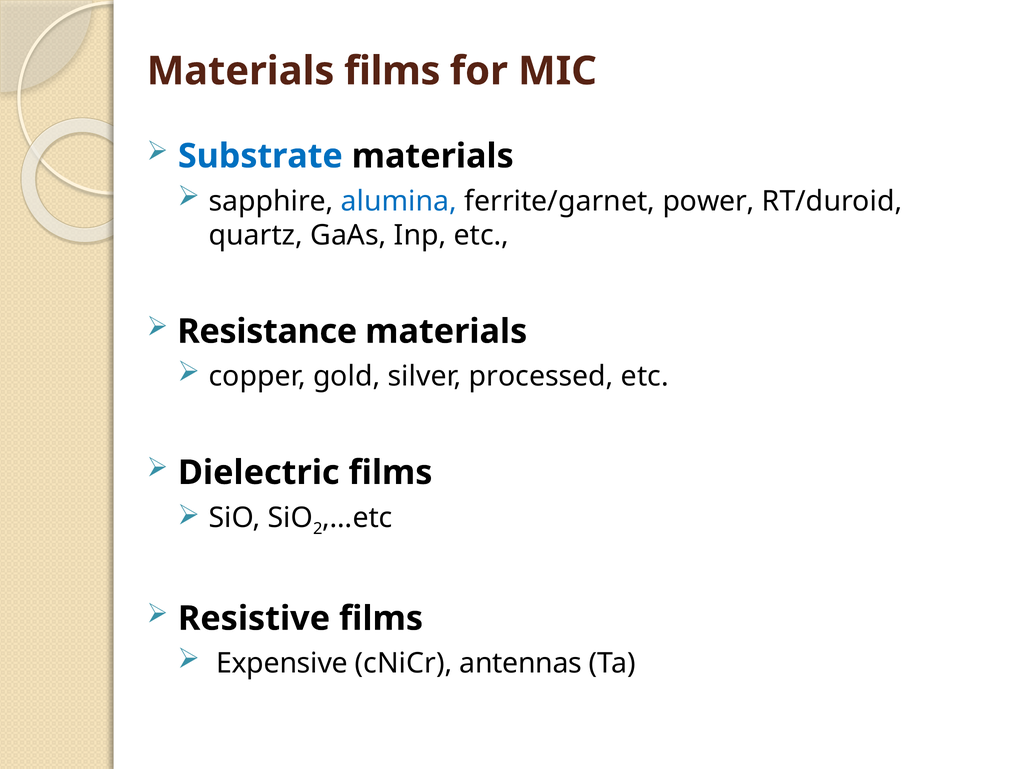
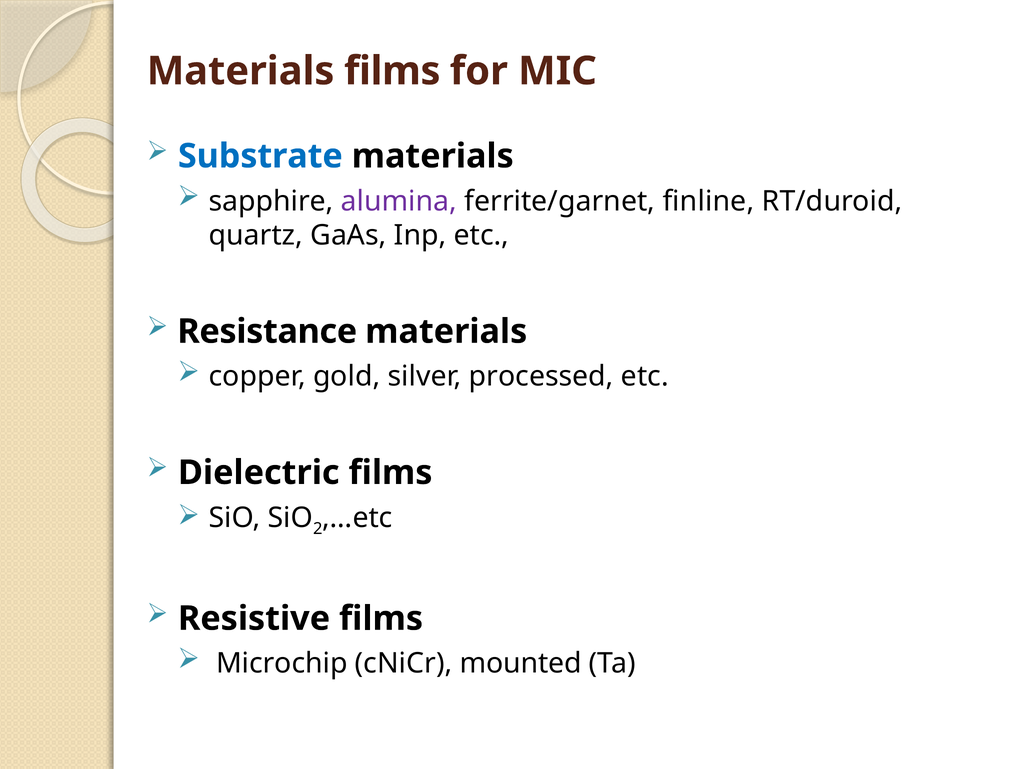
alumina colour: blue -> purple
power: power -> finline
Expensive: Expensive -> Microchip
antennas: antennas -> mounted
